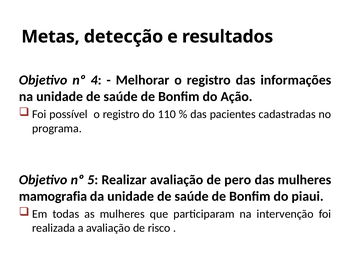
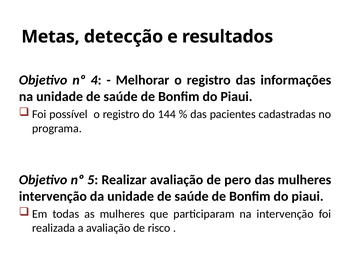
Ação at (236, 97): Ação -> Piaui
110: 110 -> 144
mamografia at (53, 196): mamografia -> intervenção
